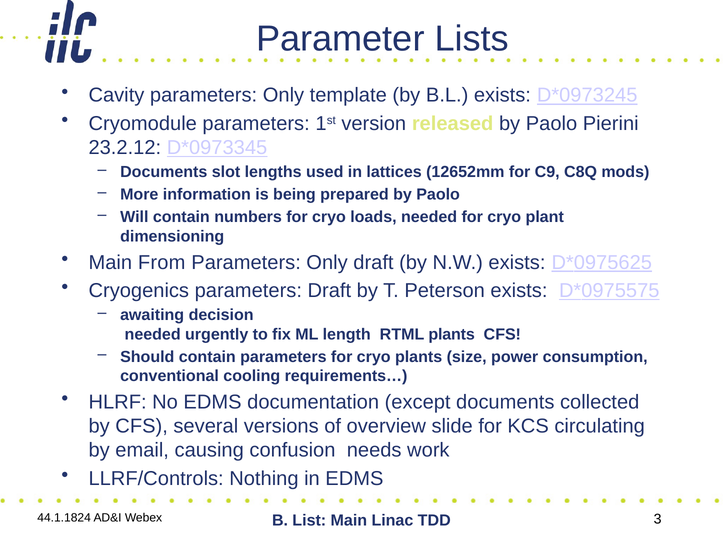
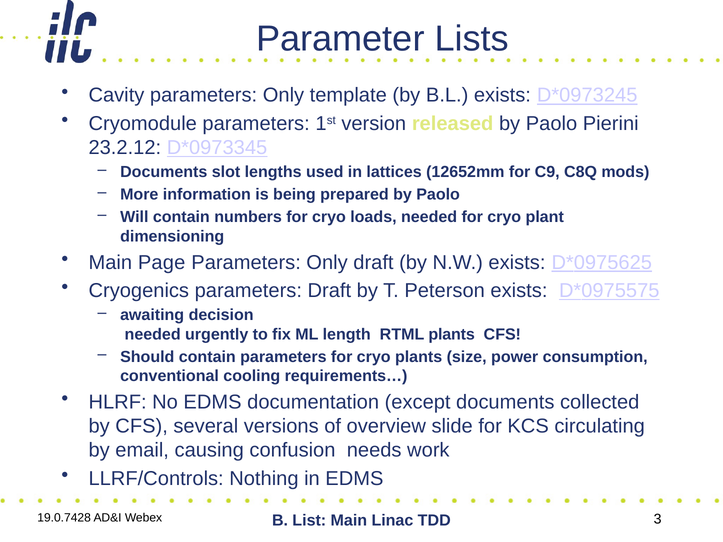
From: From -> Page
44.1.1824: 44.1.1824 -> 19.0.7428
